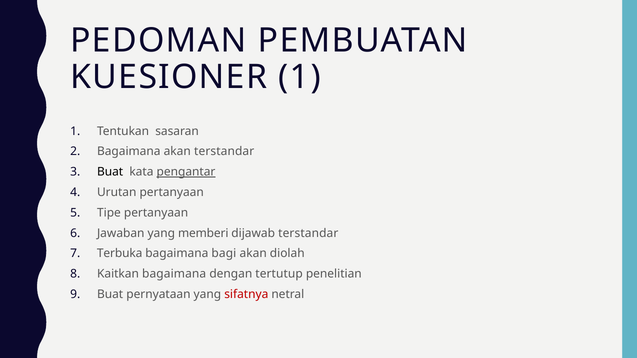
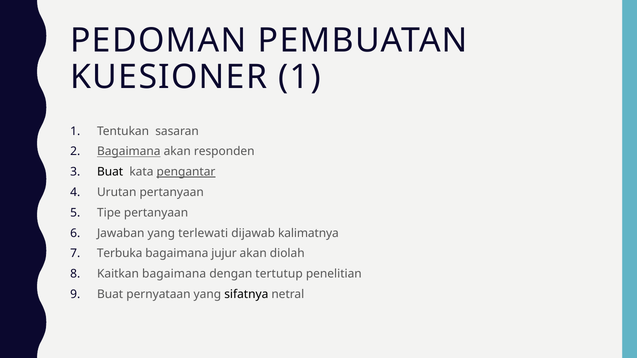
Bagaimana at (129, 152) underline: none -> present
akan terstandar: terstandar -> responden
memberi: memberi -> terlewati
dijawab terstandar: terstandar -> kalimatnya
bagi: bagi -> jujur
sifatnya colour: red -> black
